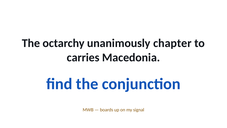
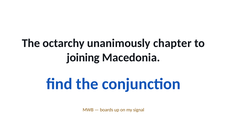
carries: carries -> joining
